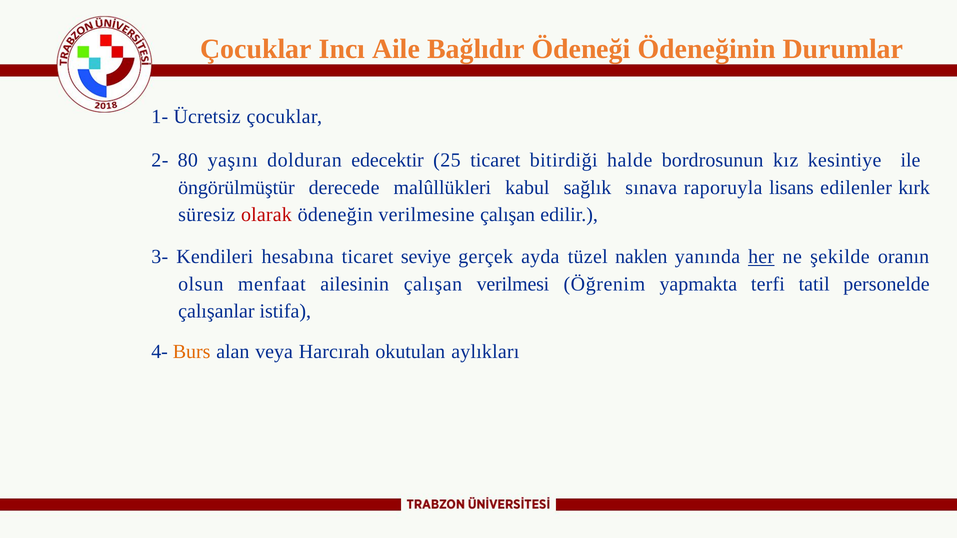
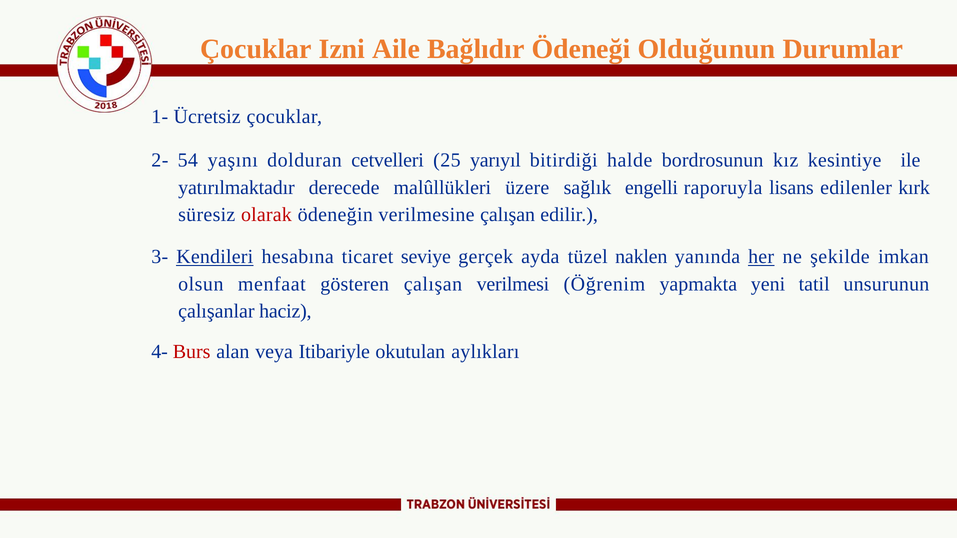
Incı: Incı -> Izni
Ödeneğinin: Ödeneğinin -> Olduğunun
80: 80 -> 54
edecektir: edecektir -> cetvelleri
25 ticaret: ticaret -> yarıyıl
öngörülmüştür: öngörülmüştür -> yatırılmaktadır
kabul: kabul -> üzere
sınava: sınava -> engelli
Kendileri underline: none -> present
oranın: oranın -> imkan
ailesinin: ailesinin -> gösteren
terfi: terfi -> yeni
personelde: personelde -> unsurunun
istifa: istifa -> haciz
Burs colour: orange -> red
Harcırah: Harcırah -> Itibariyle
